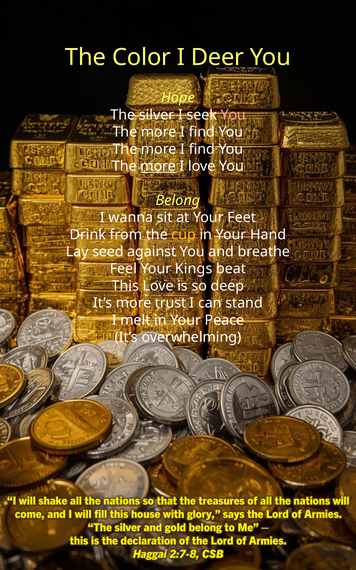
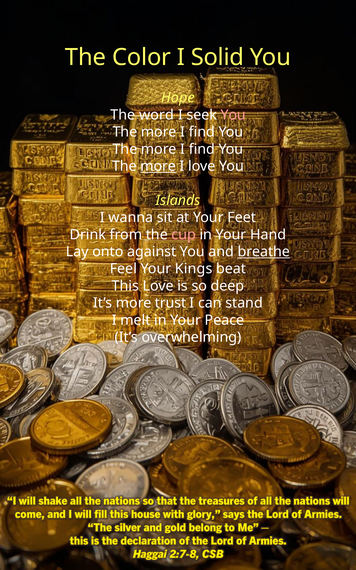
Deer: Deer -> Solid
silver: silver -> word
Belong: Belong -> Islands
cup colour: yellow -> pink
seed: seed -> onto
breathe underline: none -> present
